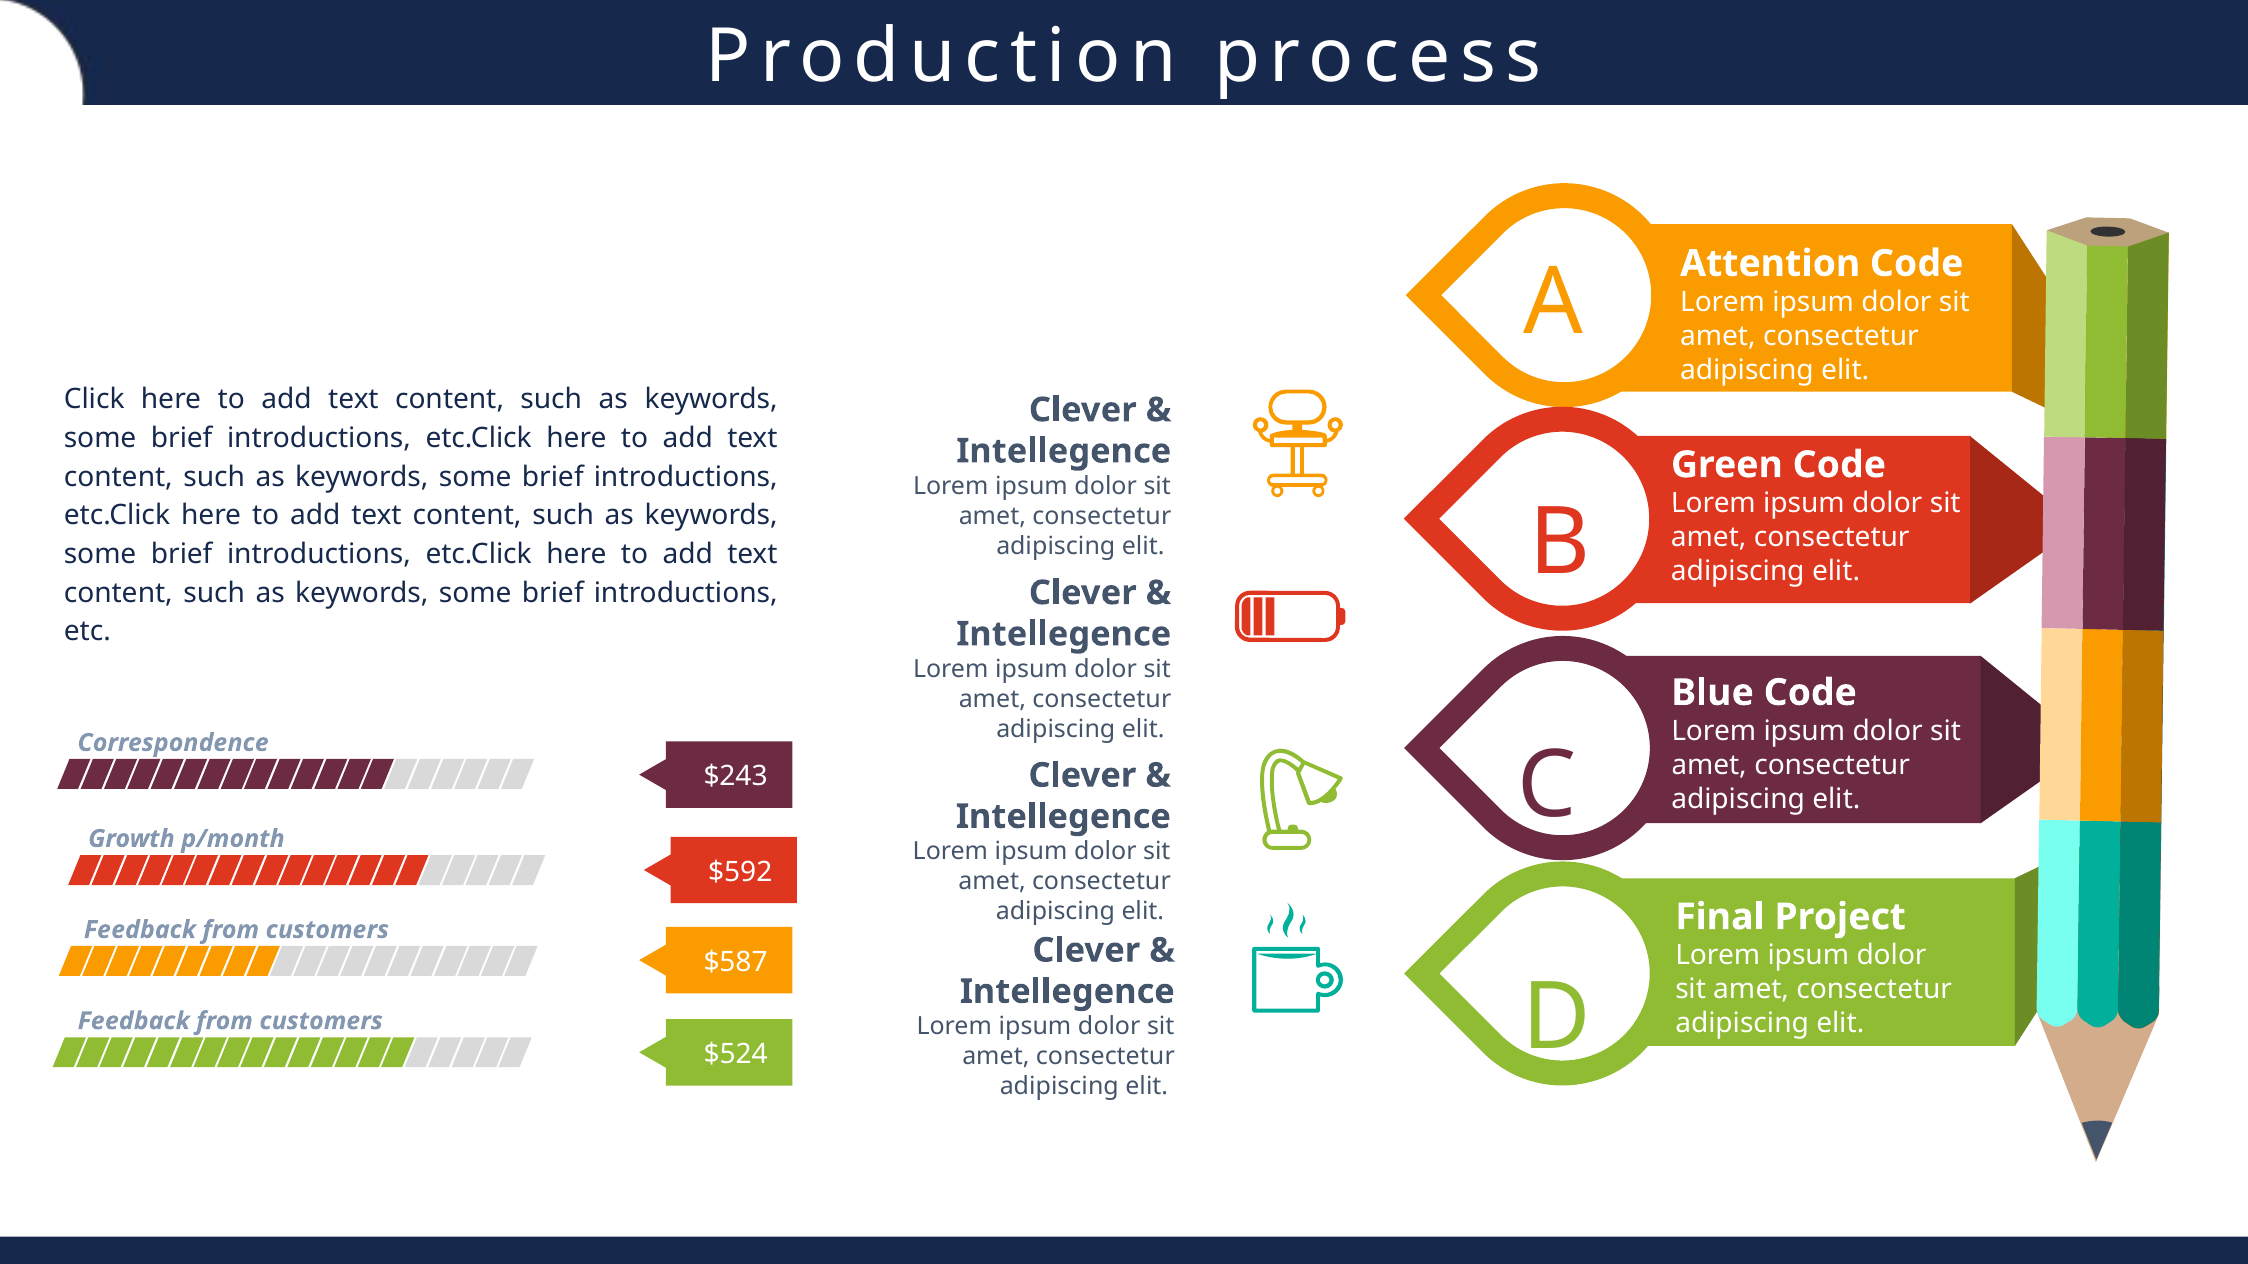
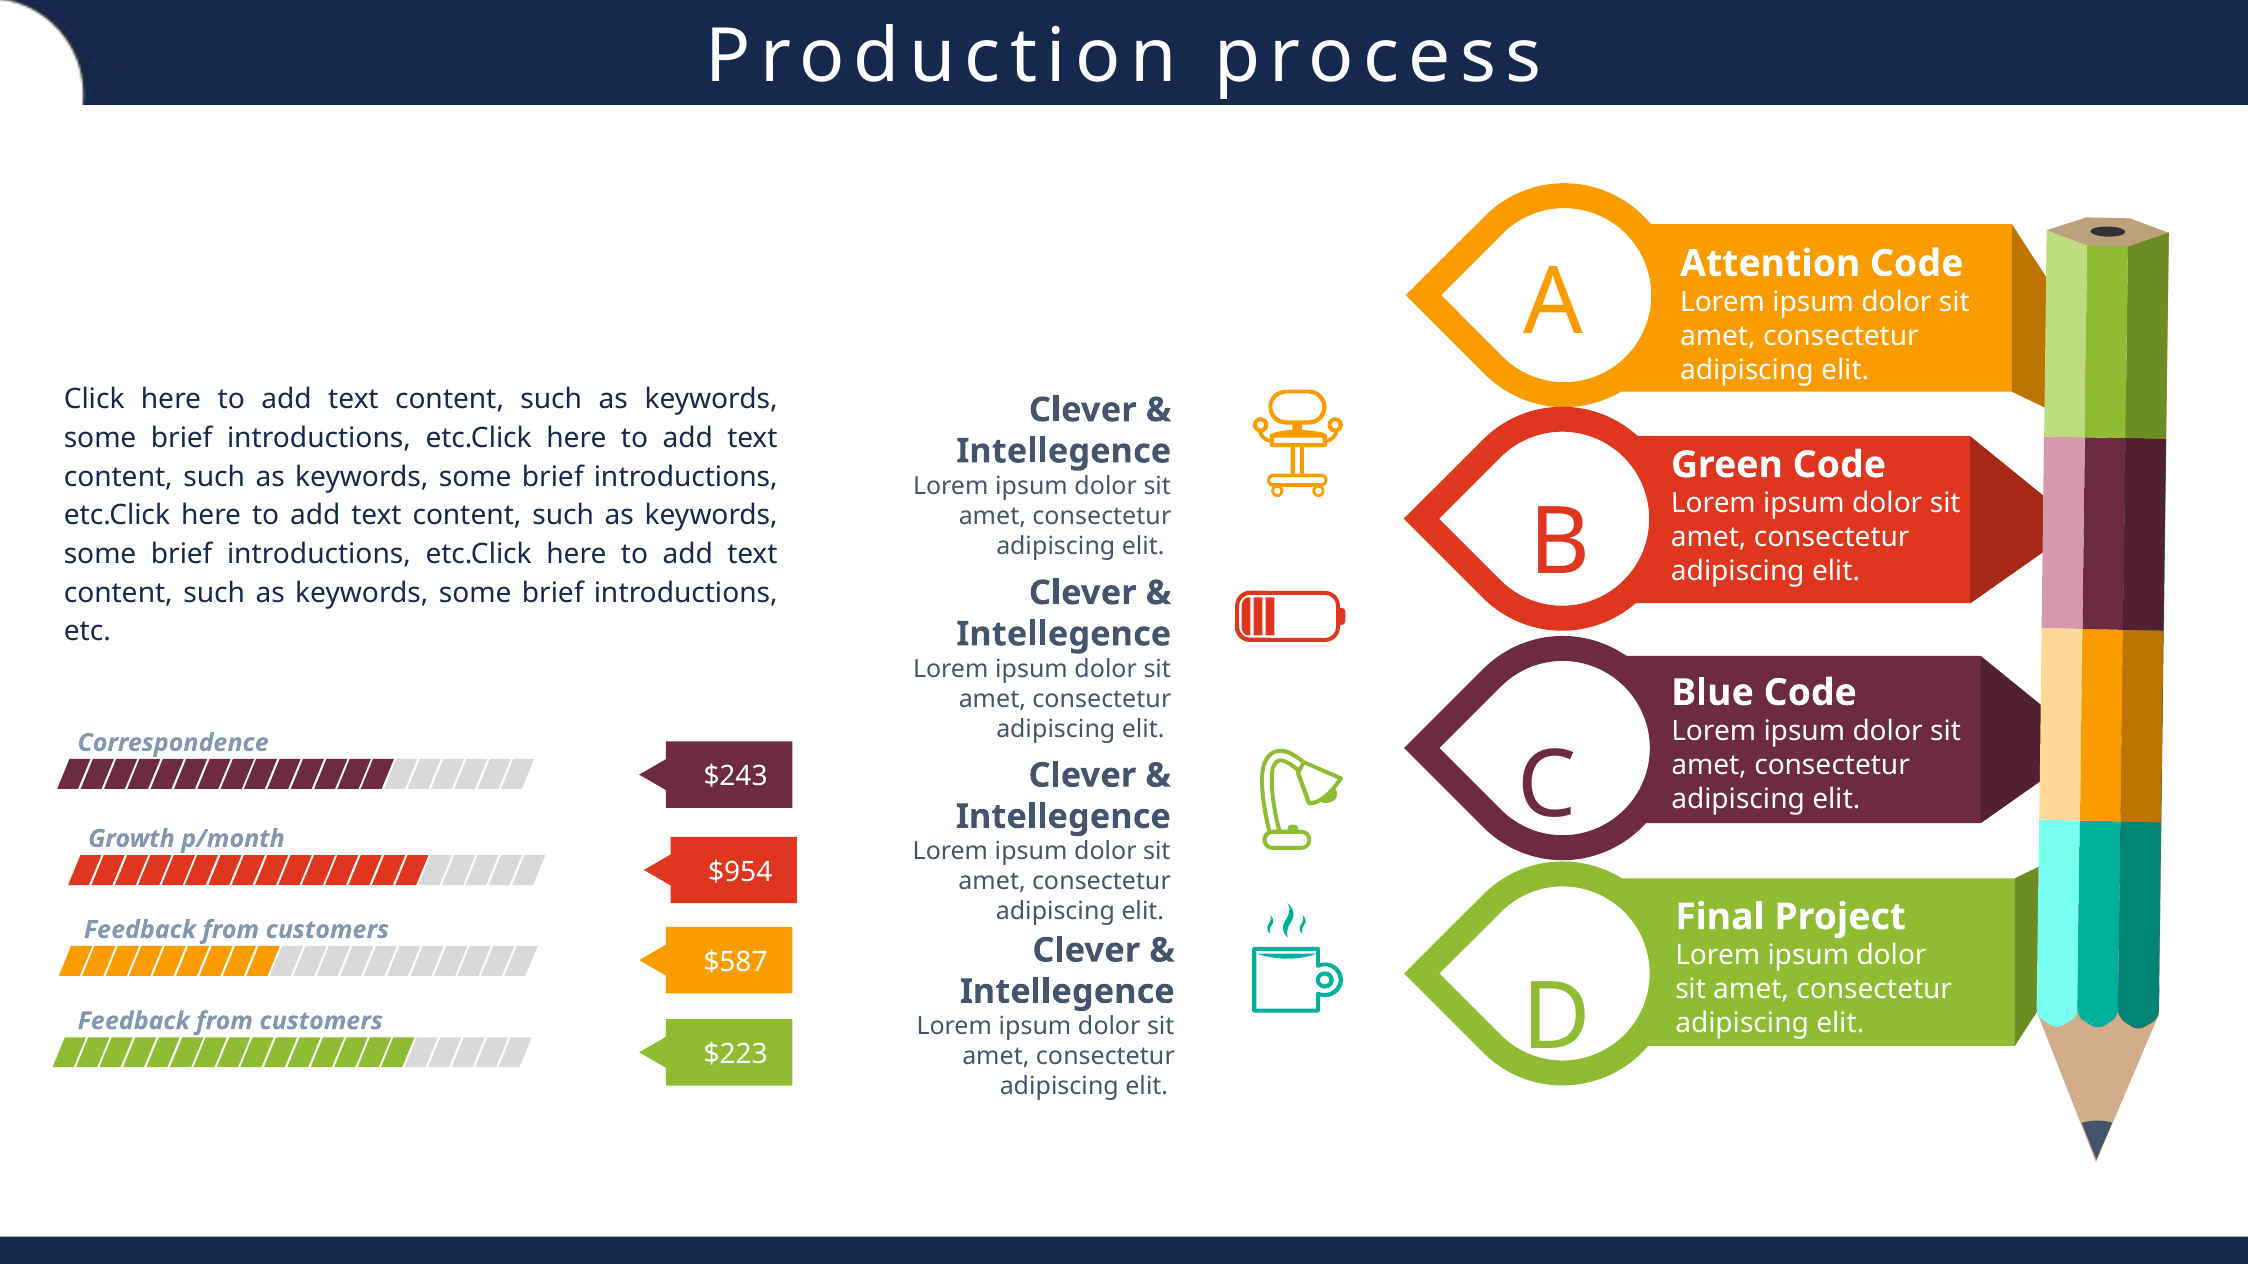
$592: $592 -> $954
$524: $524 -> $223
